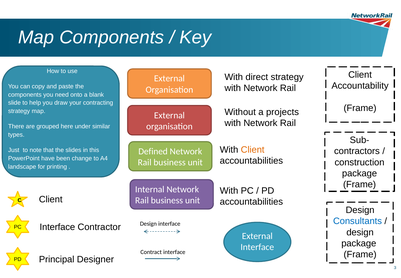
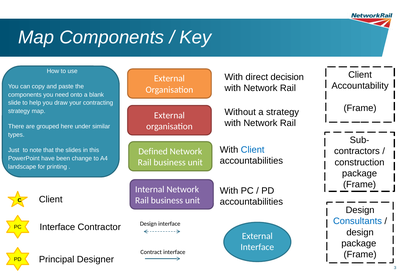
direct strategy: strategy -> decision
a projects: projects -> strategy
Client at (253, 149) colour: orange -> blue
